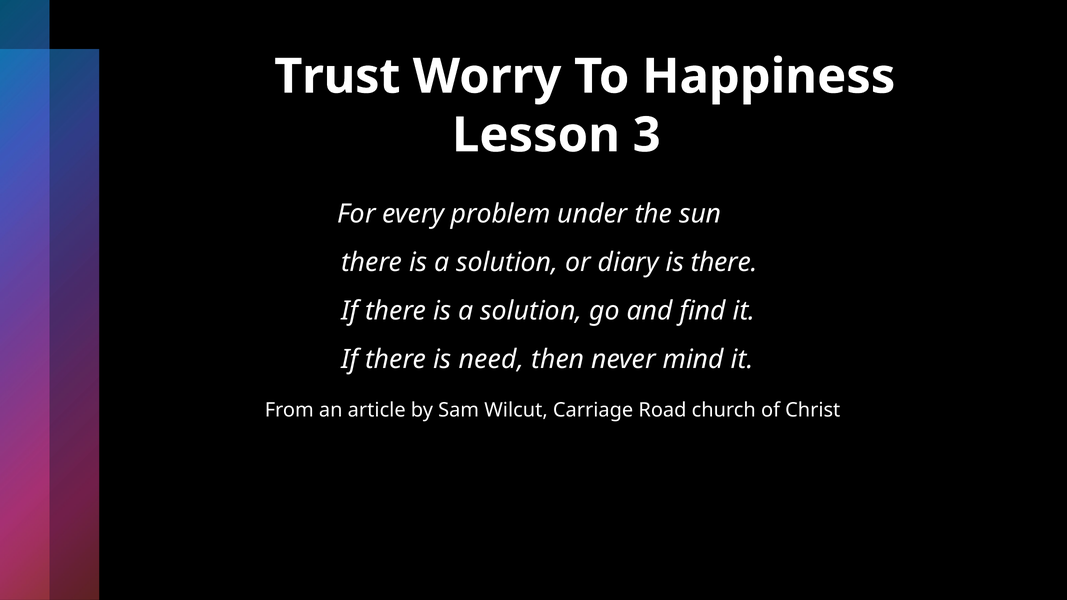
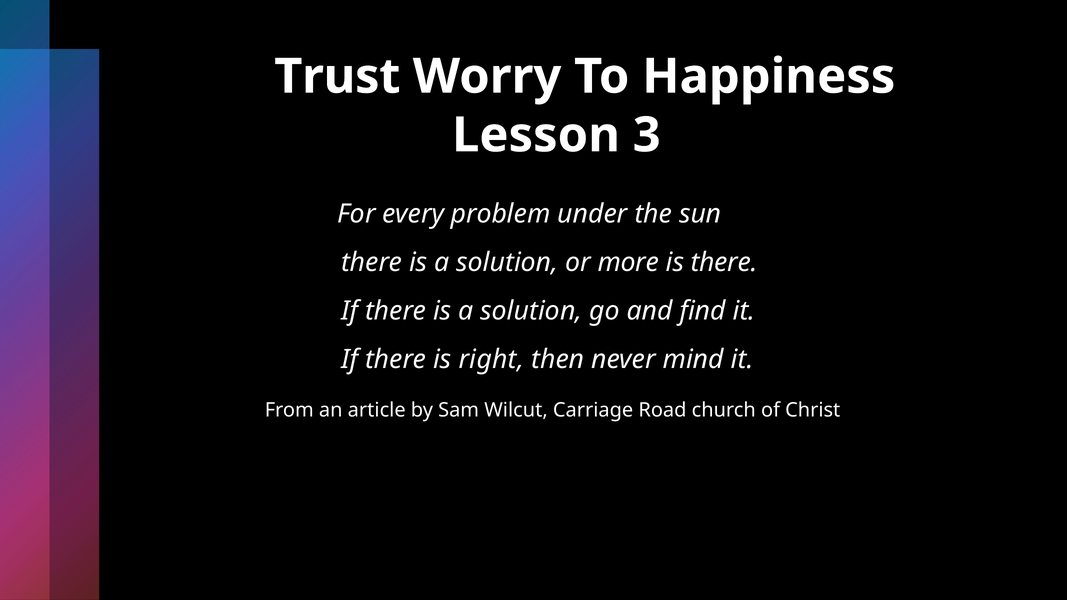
diary: diary -> more
need: need -> right
